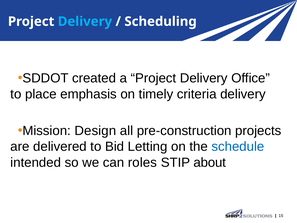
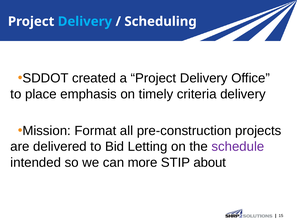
Design: Design -> Format
schedule colour: blue -> purple
roles: roles -> more
